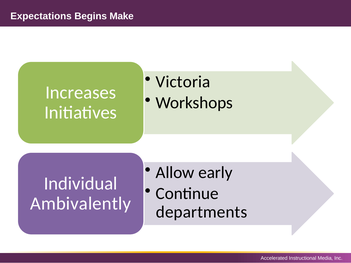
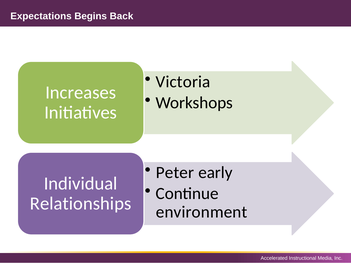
Make: Make -> Back
Allow: Allow -> Peter
Ambivalently: Ambivalently -> Relationships
departments: departments -> environment
